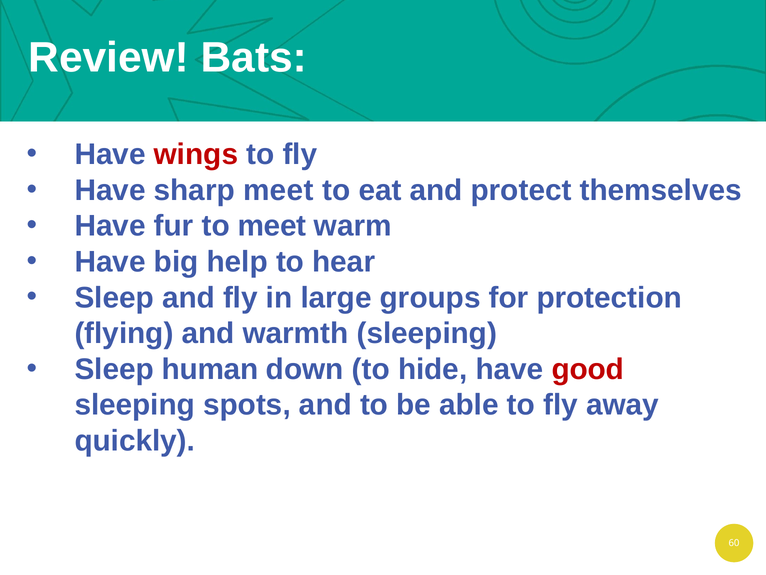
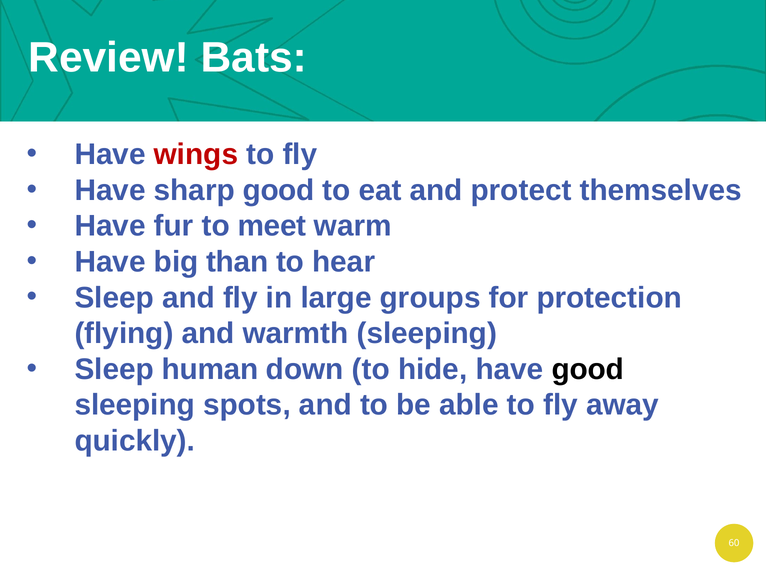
sharp meet: meet -> good
help: help -> than
good at (588, 369) colour: red -> black
